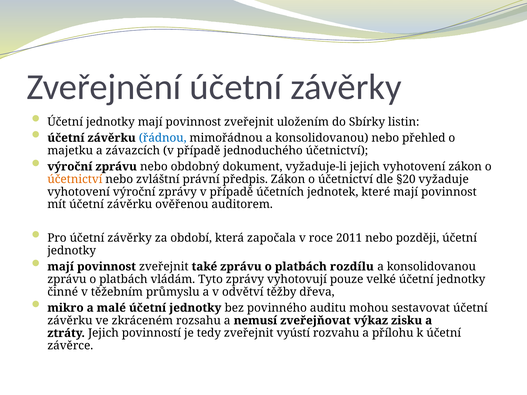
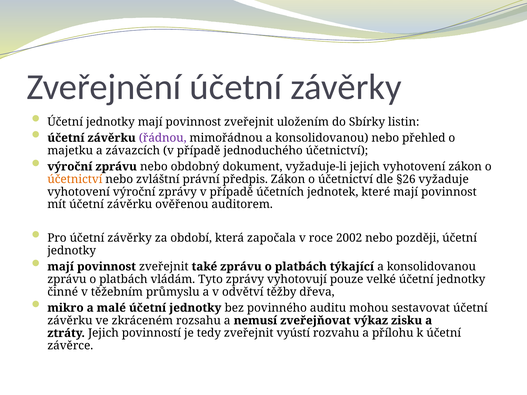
řádnou colour: blue -> purple
§20: §20 -> §26
2011: 2011 -> 2002
rozdílu: rozdílu -> týkající
